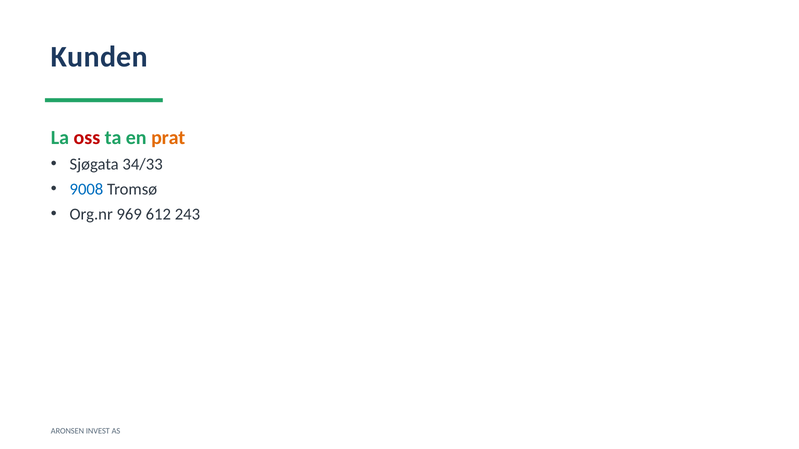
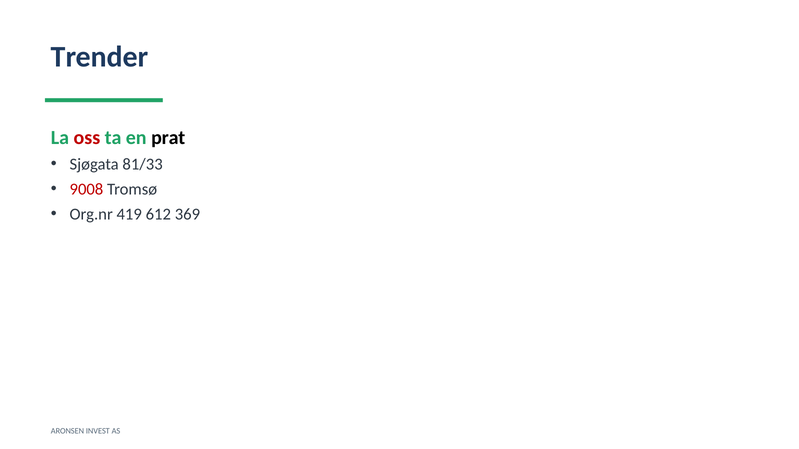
Kunden: Kunden -> Trender
prat colour: orange -> black
34/33: 34/33 -> 81/33
9008 colour: blue -> red
969: 969 -> 419
243: 243 -> 369
